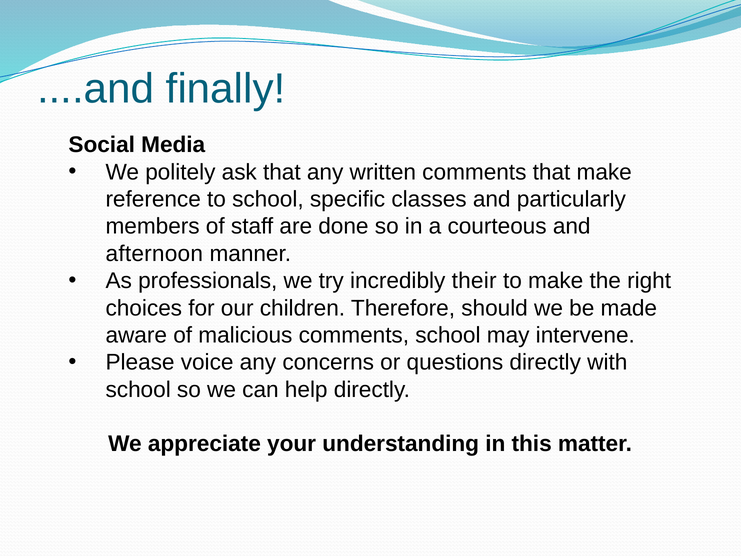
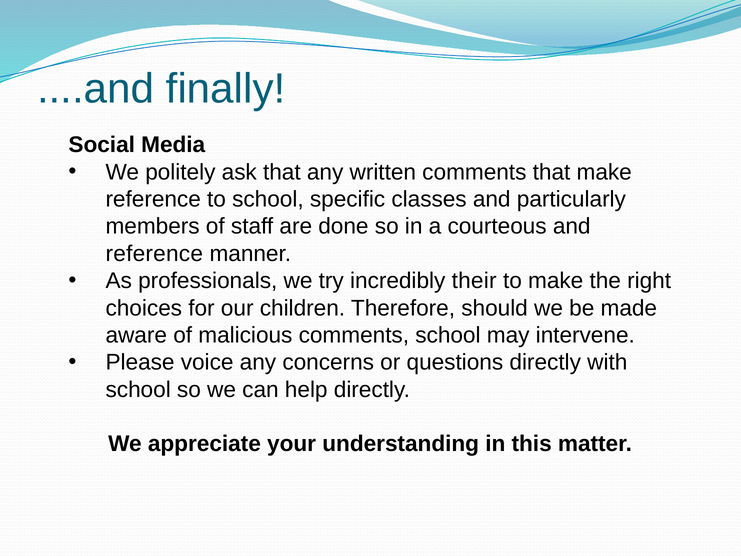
afternoon at (154, 254): afternoon -> reference
